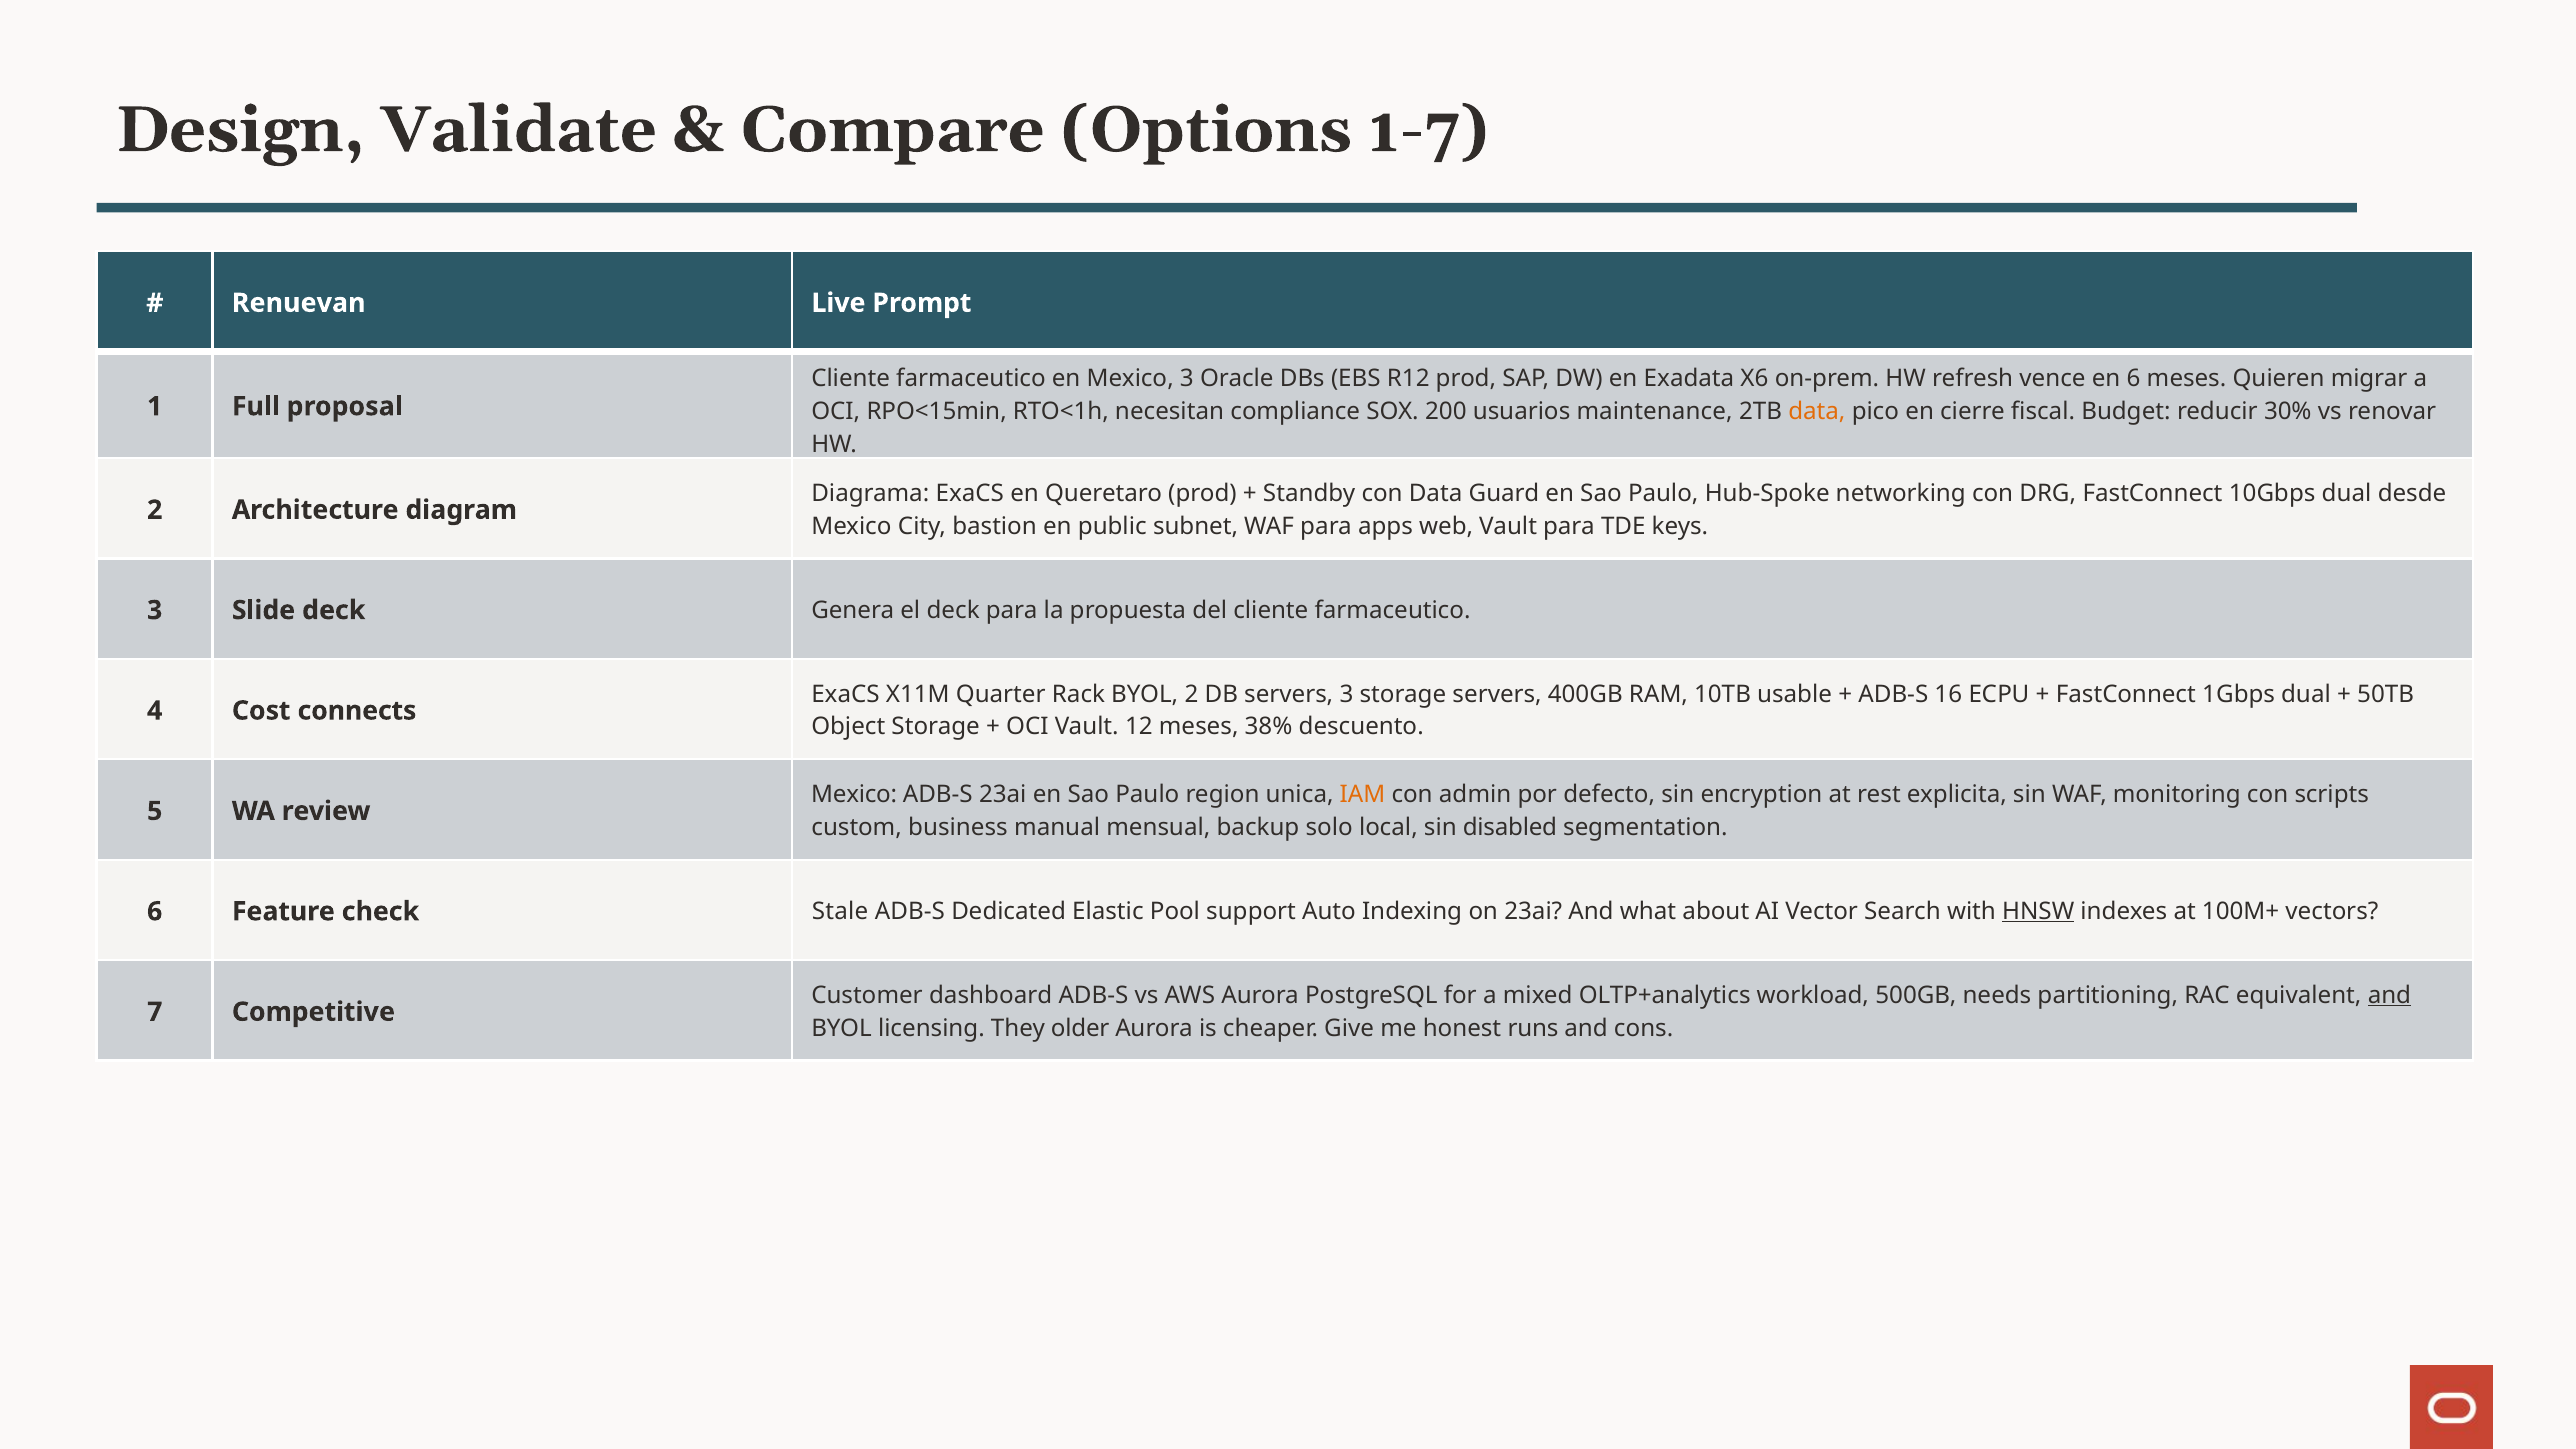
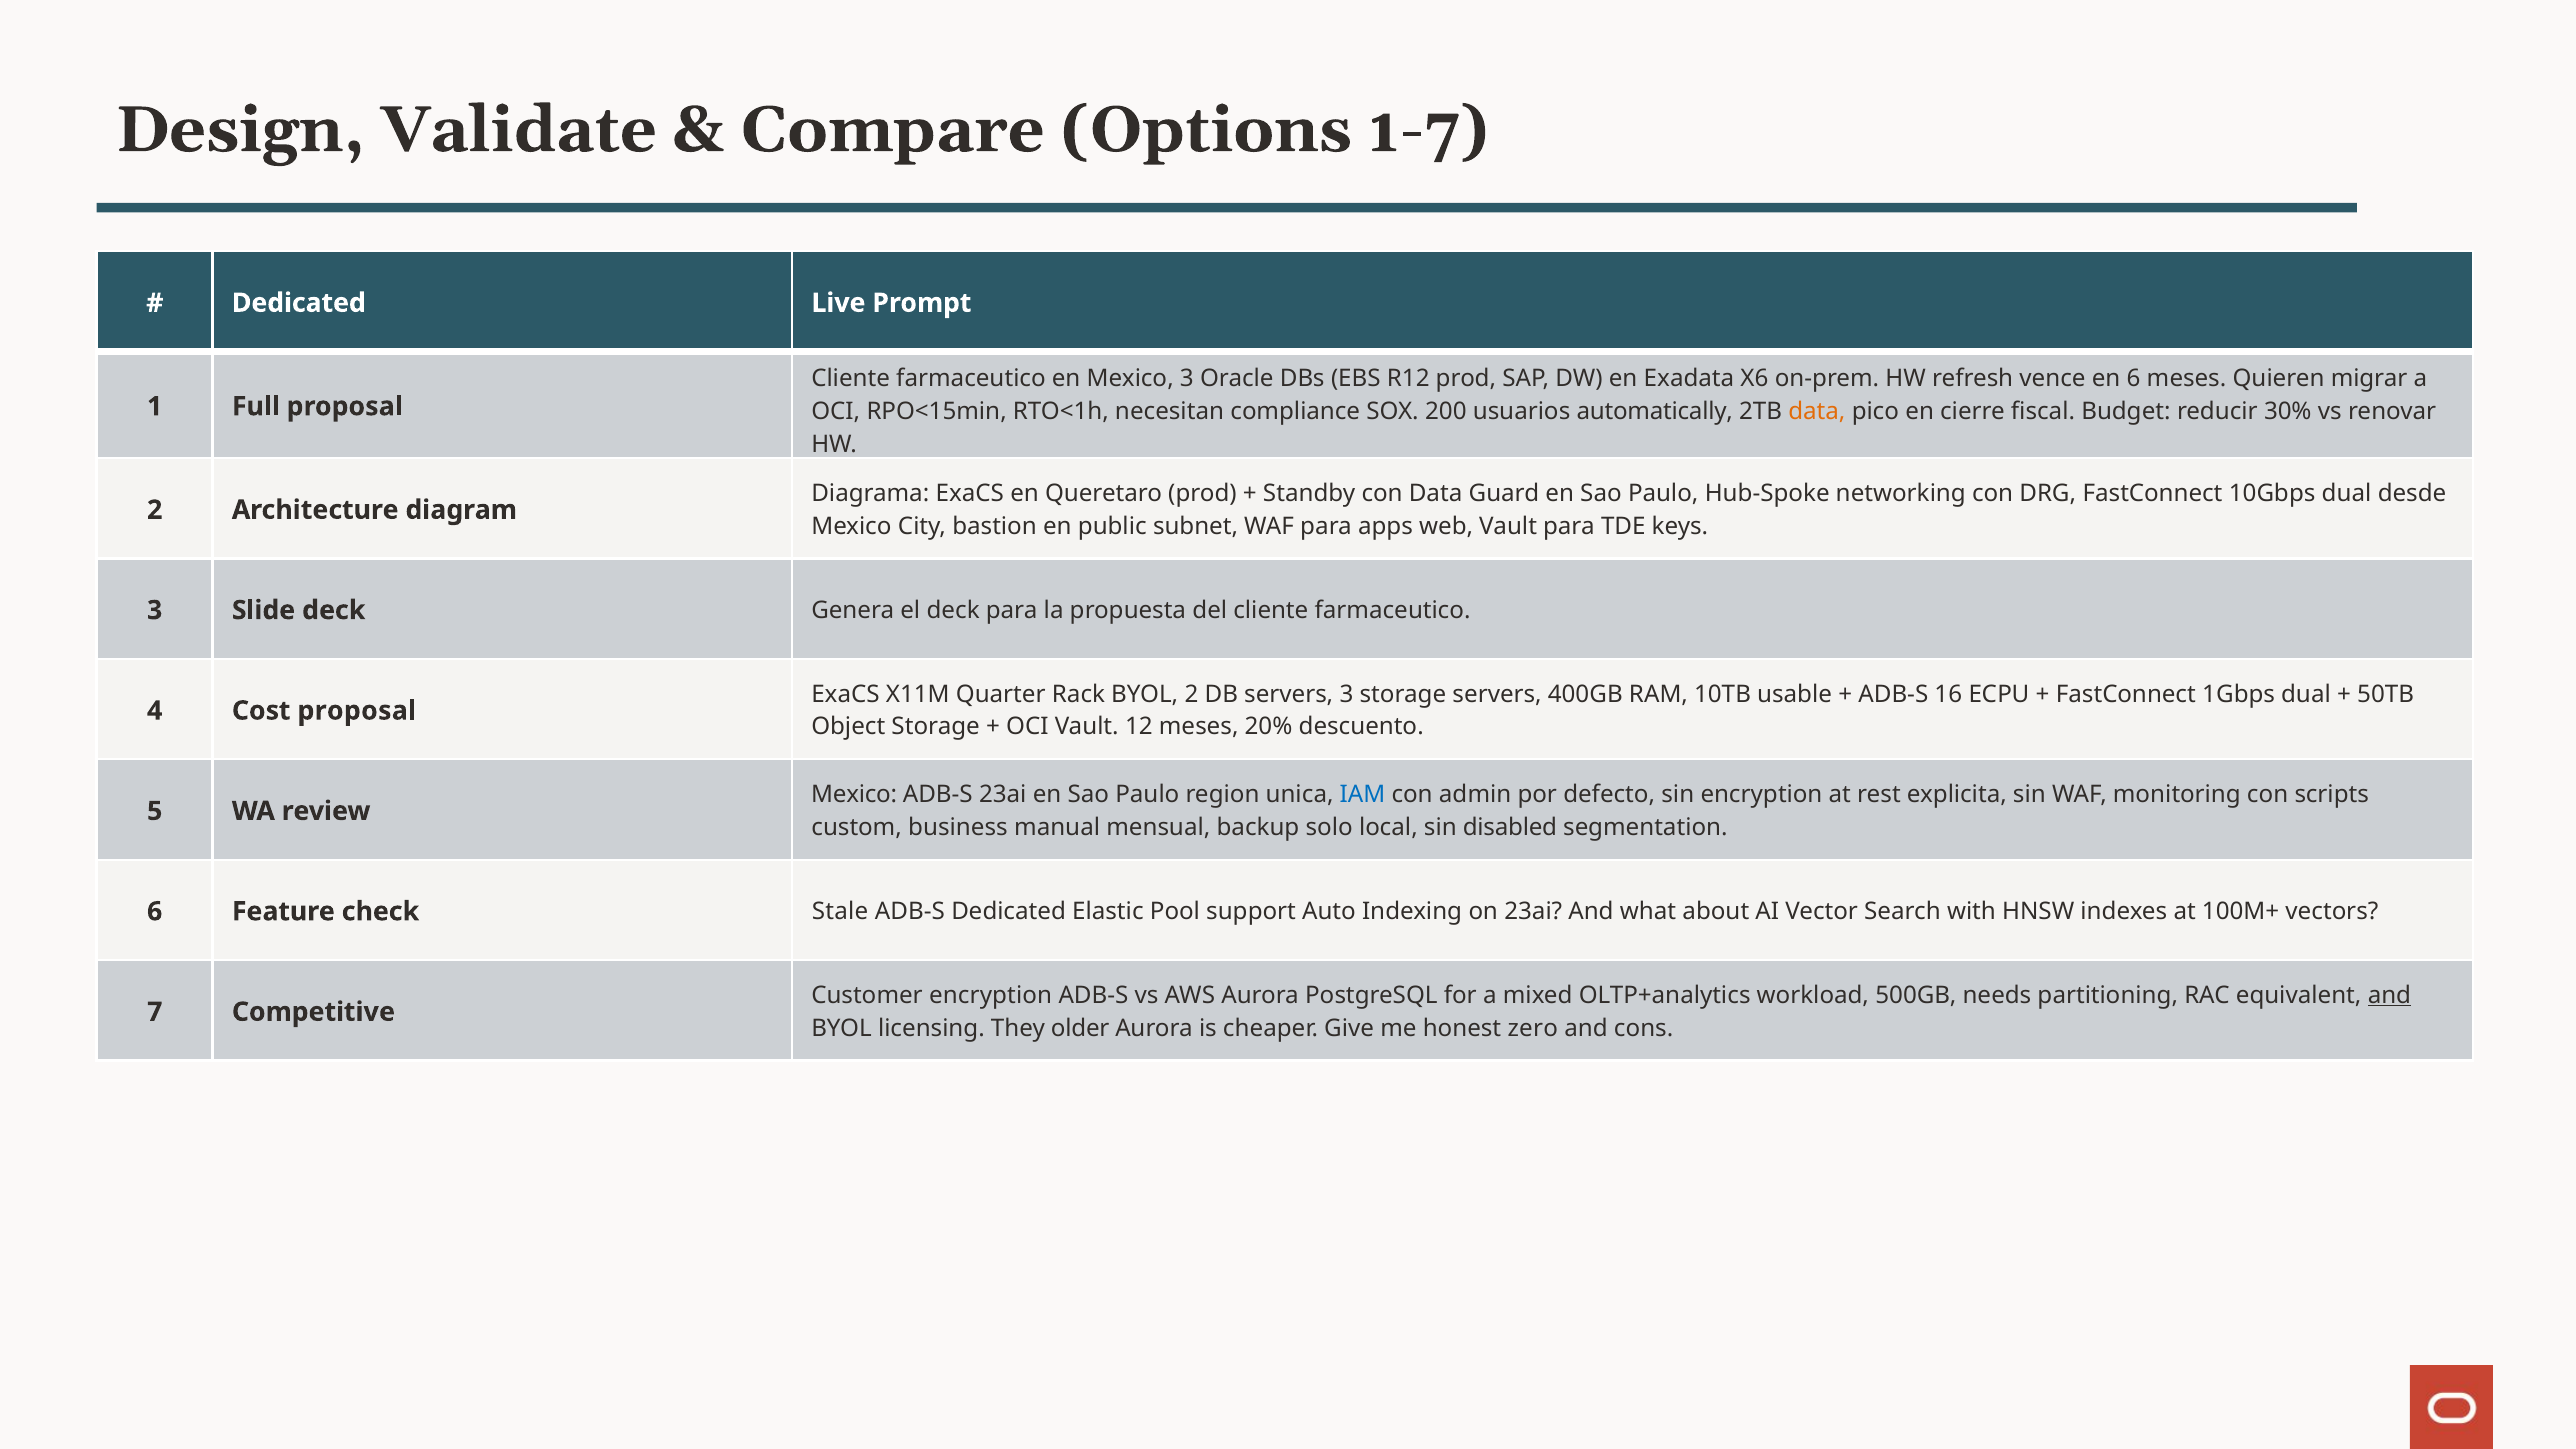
Renuevan at (299, 303): Renuevan -> Dedicated
maintenance: maintenance -> automatically
Cost connects: connects -> proposal
38%: 38% -> 20%
IAM colour: orange -> blue
HNSW underline: present -> none
Customer dashboard: dashboard -> encryption
runs: runs -> zero
